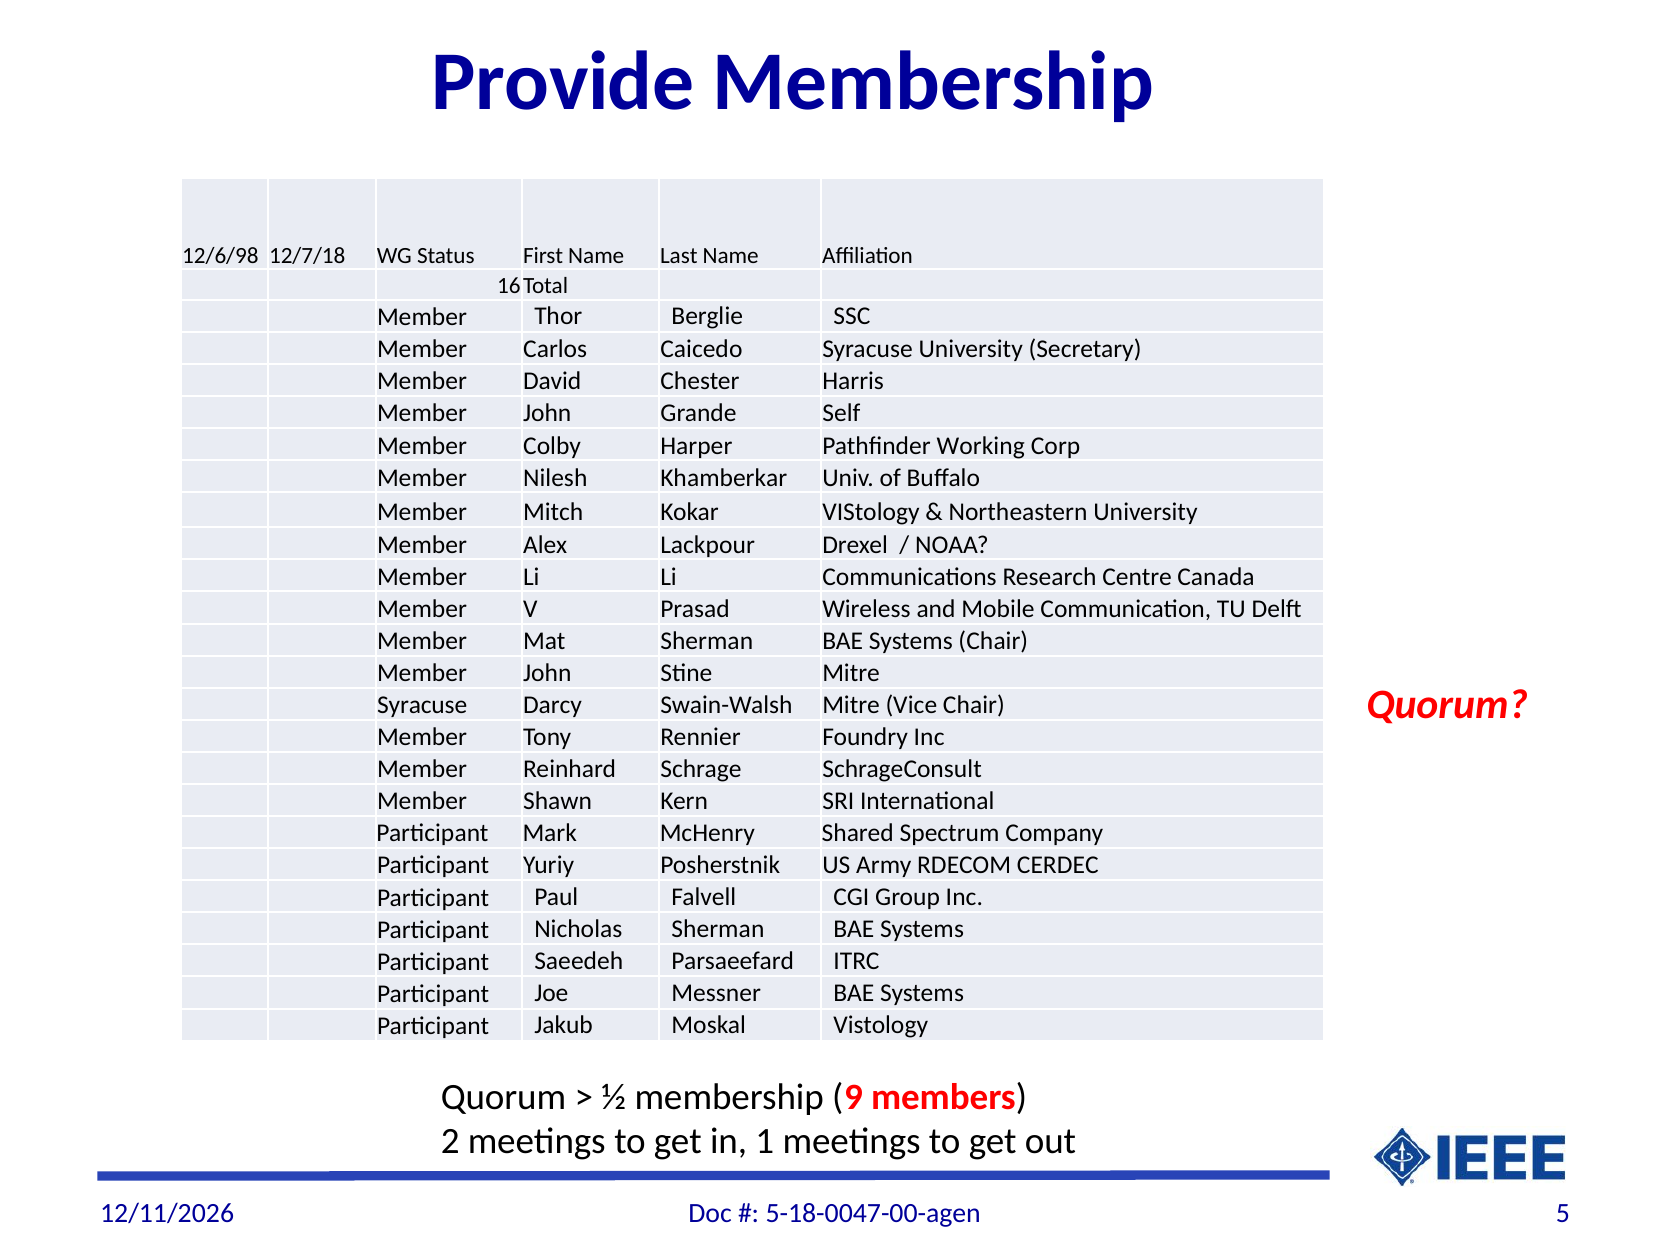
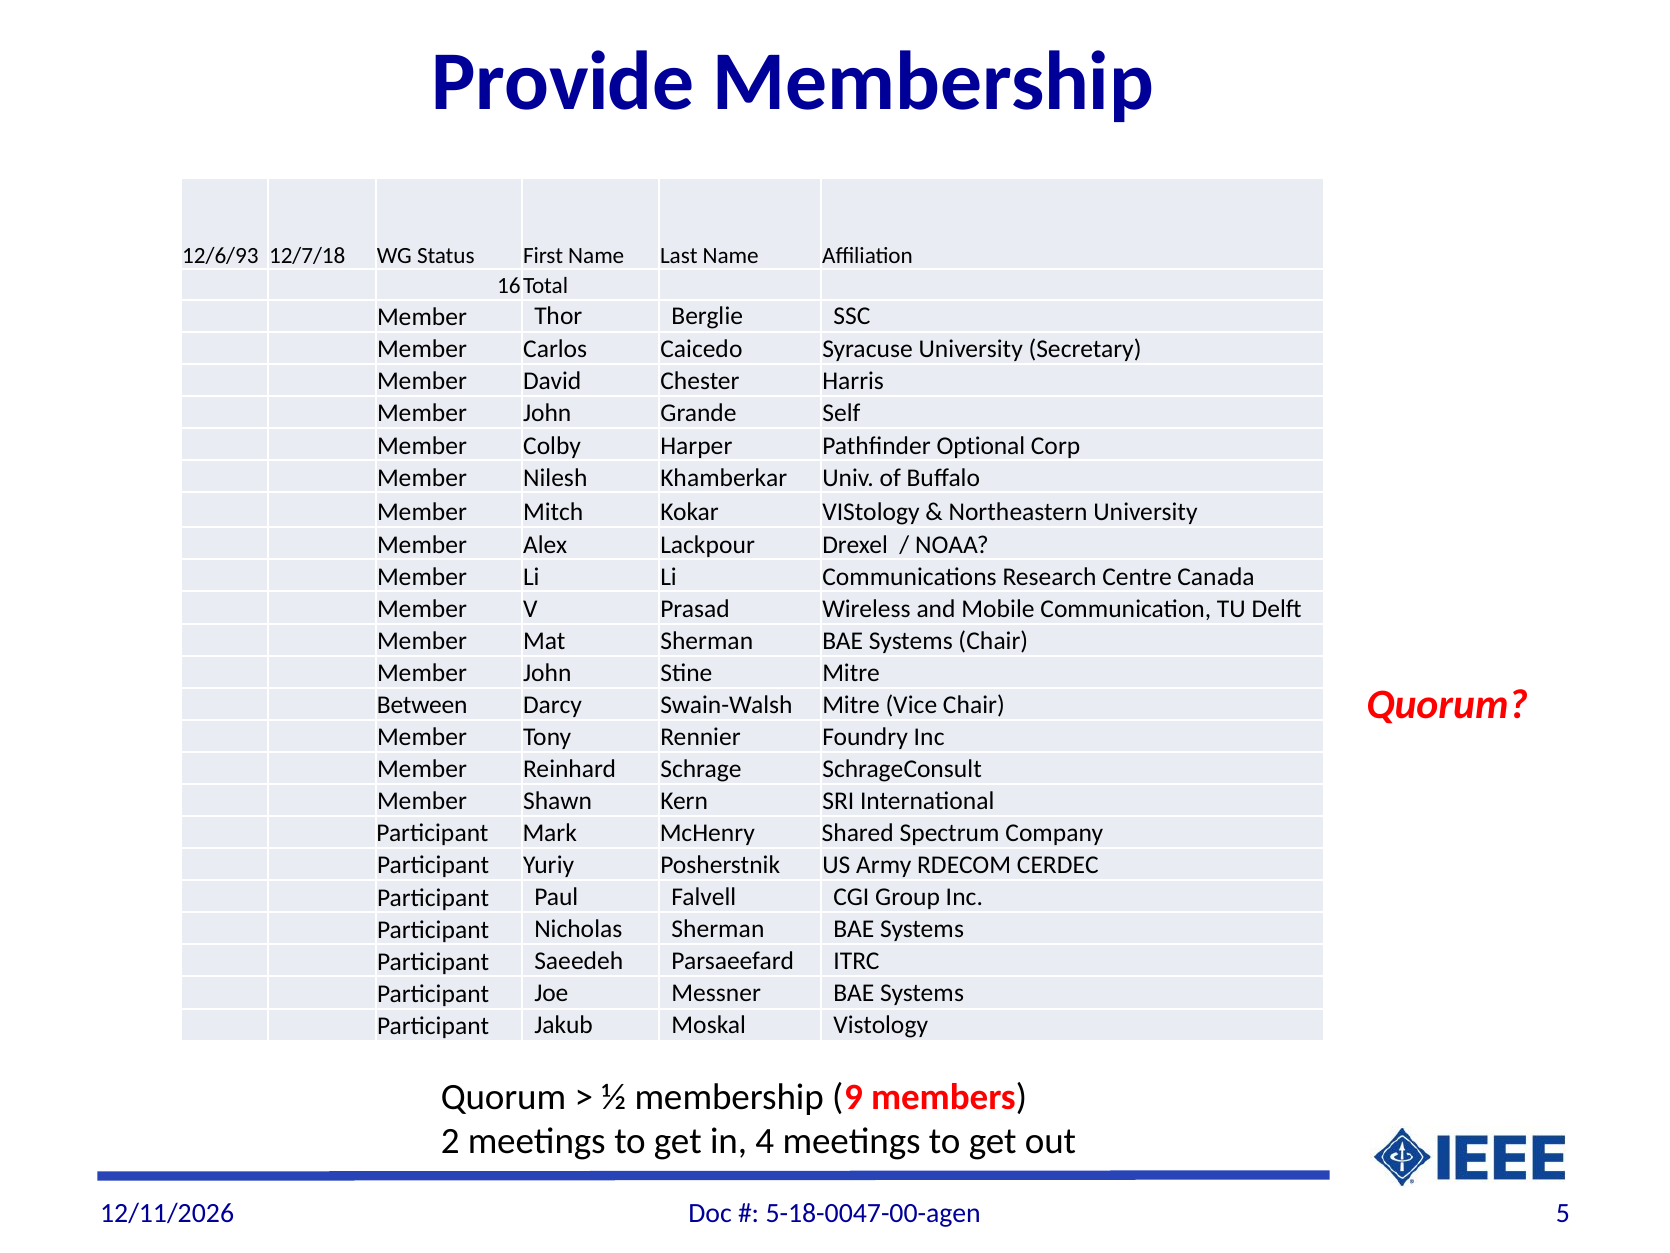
12/6/98: 12/6/98 -> 12/6/93
Working: Working -> Optional
Syracuse at (422, 705): Syracuse -> Between
1: 1 -> 4
